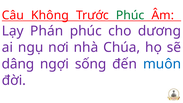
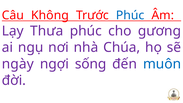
Phúc at (130, 15) colour: green -> blue
Phán: Phán -> Thưa
dương: dương -> gương
dâng: dâng -> ngày
